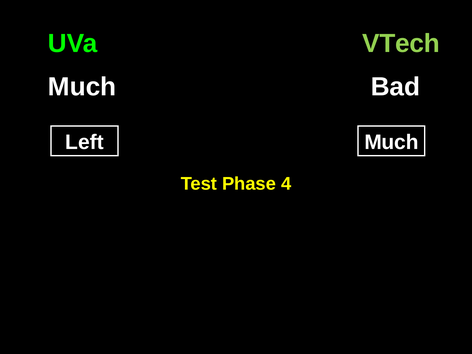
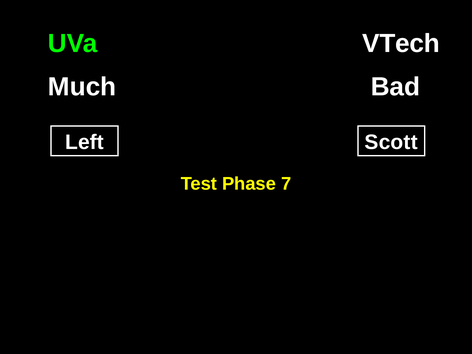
VTech colour: light green -> white
Much at (391, 142): Much -> Scott
4: 4 -> 7
